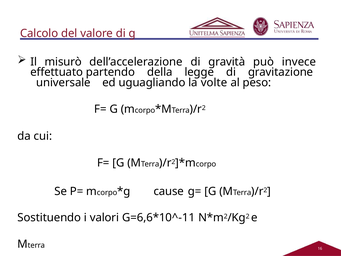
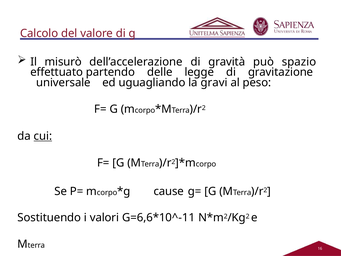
invece: invece -> spazio
della: della -> delle
volte: volte -> gravi
cui underline: none -> present
